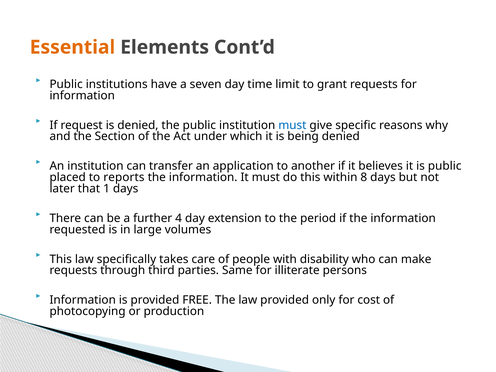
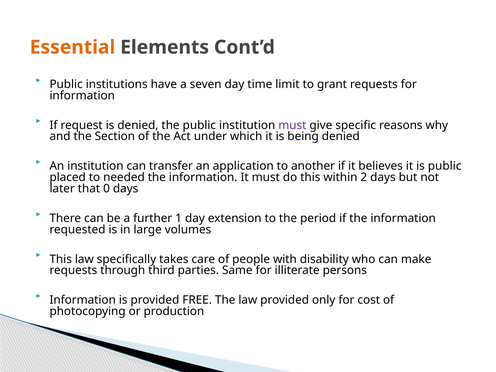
must at (292, 125) colour: blue -> purple
reports: reports -> needed
8: 8 -> 2
1: 1 -> 0
4: 4 -> 1
